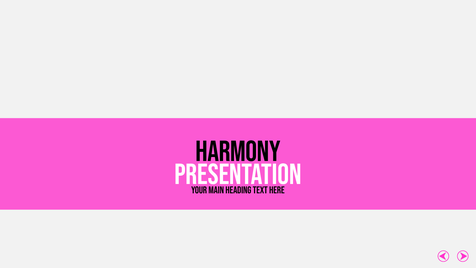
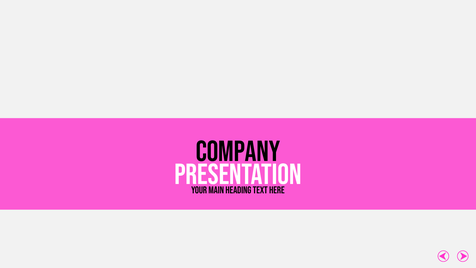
HARMONY: HARMONY -> COMPANY
